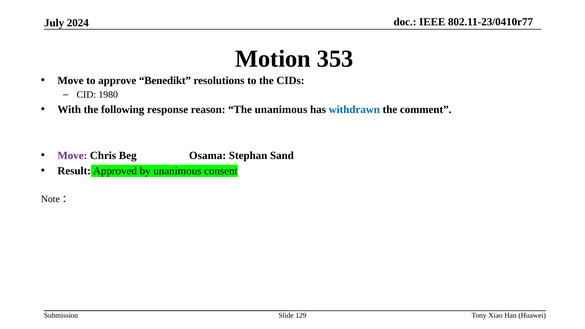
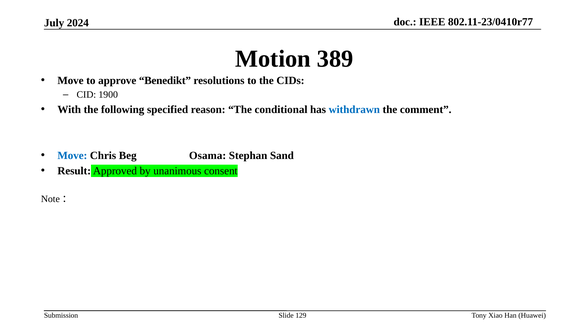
353: 353 -> 389
1980: 1980 -> 1900
response: response -> specified
The unanimous: unanimous -> conditional
Move at (72, 156) colour: purple -> blue
